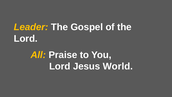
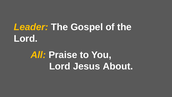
World: World -> About
